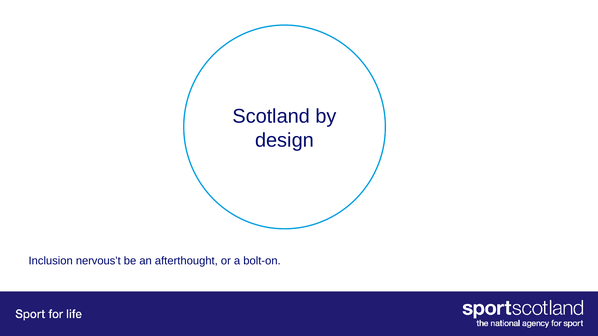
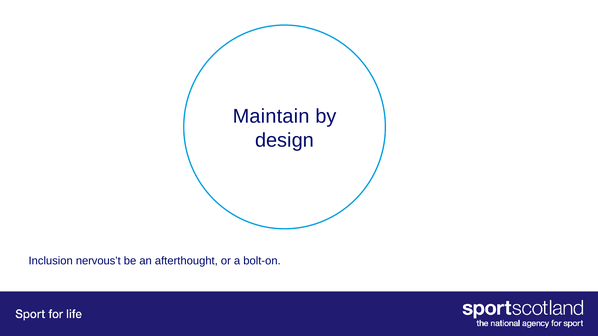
Scotland: Scotland -> Maintain
